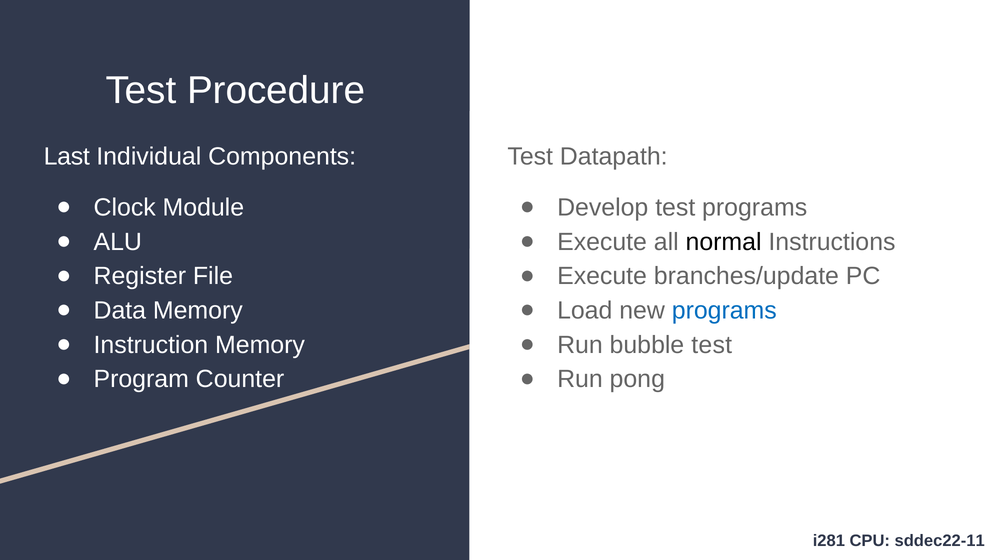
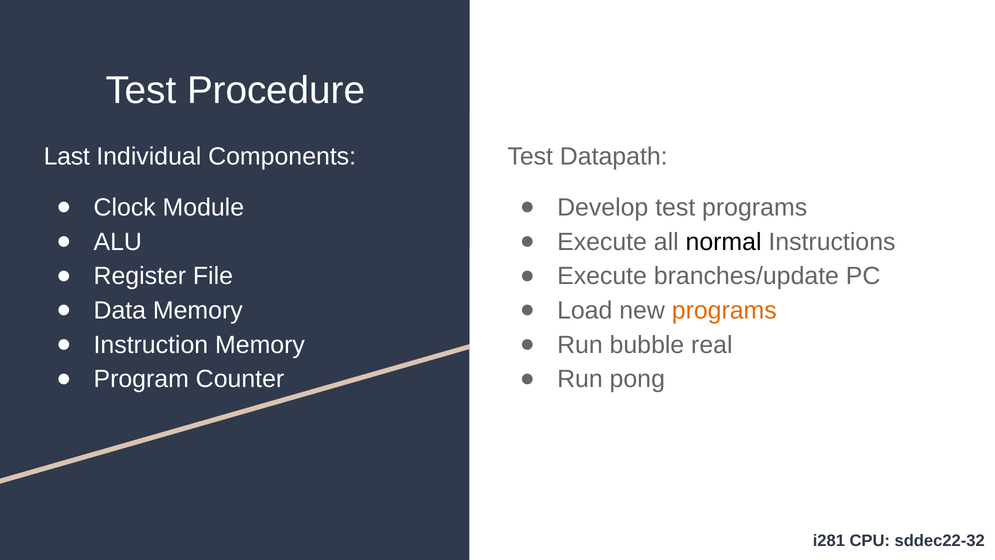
programs at (724, 310) colour: blue -> orange
bubble test: test -> real
sddec22-11: sddec22-11 -> sddec22-32
